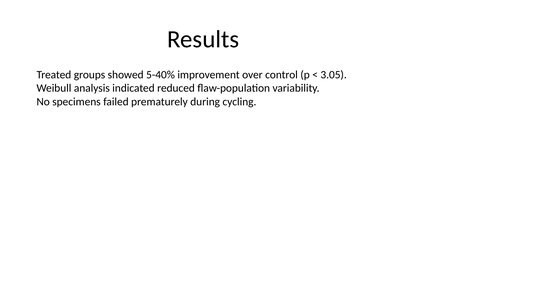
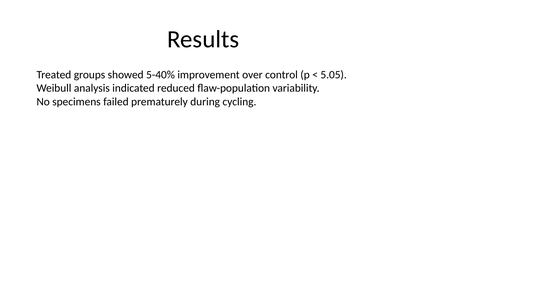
3.05: 3.05 -> 5.05
